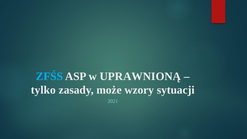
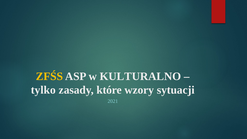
ZFŚS colour: light blue -> yellow
UPRAWNIONĄ: UPRAWNIONĄ -> KULTURALNO
może: może -> które
